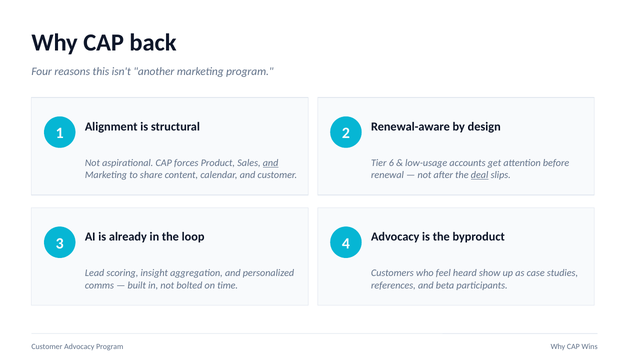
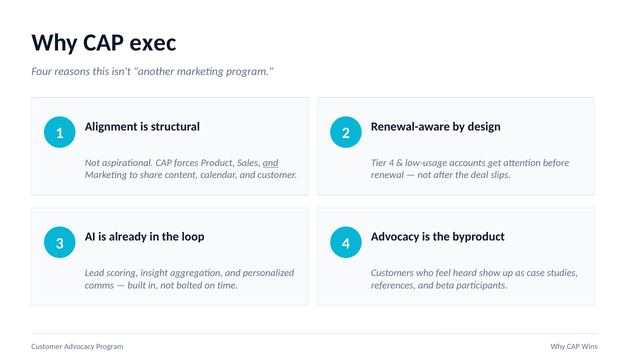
back: back -> exec
Tier 6: 6 -> 4
deal underline: present -> none
